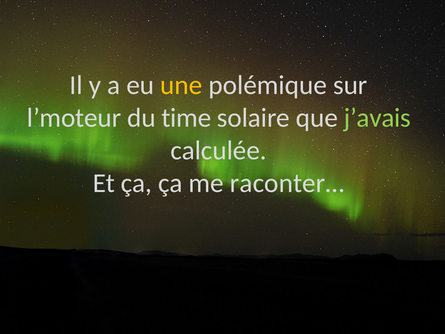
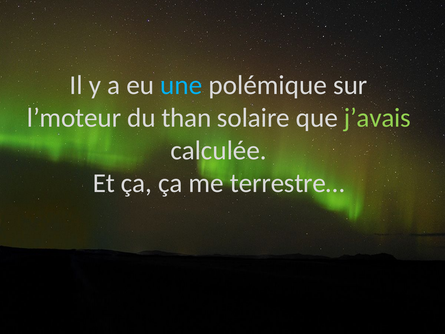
une colour: yellow -> light blue
time: time -> than
raconter…: raconter… -> terrestre…
